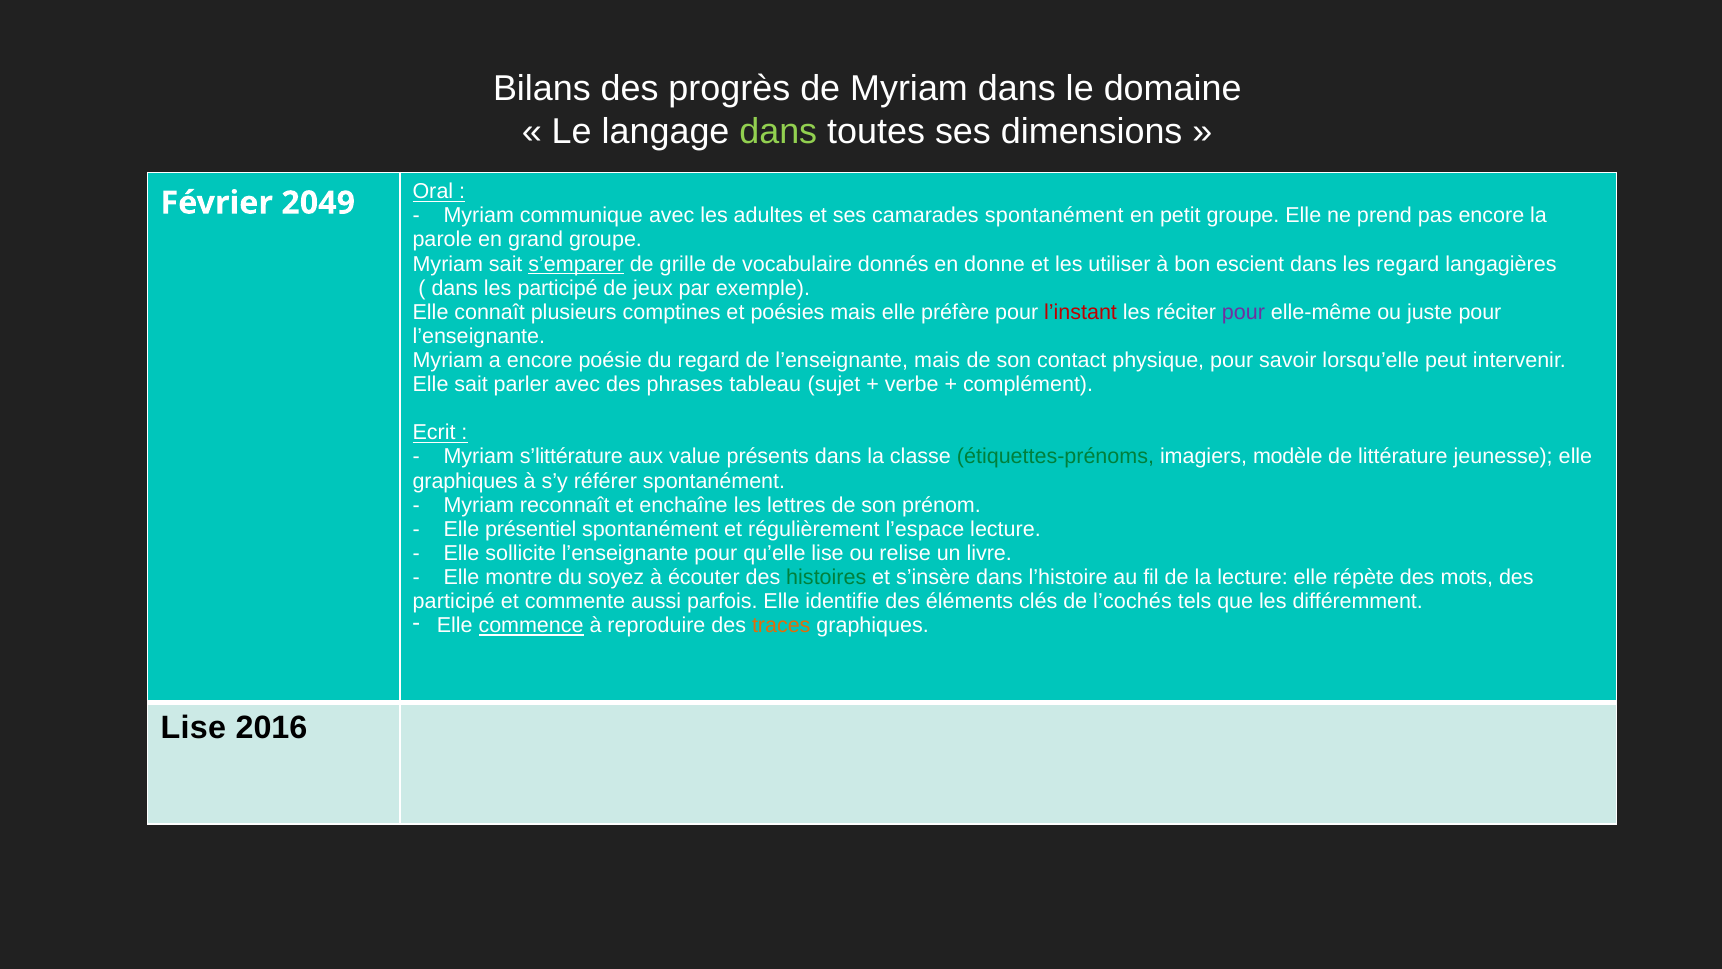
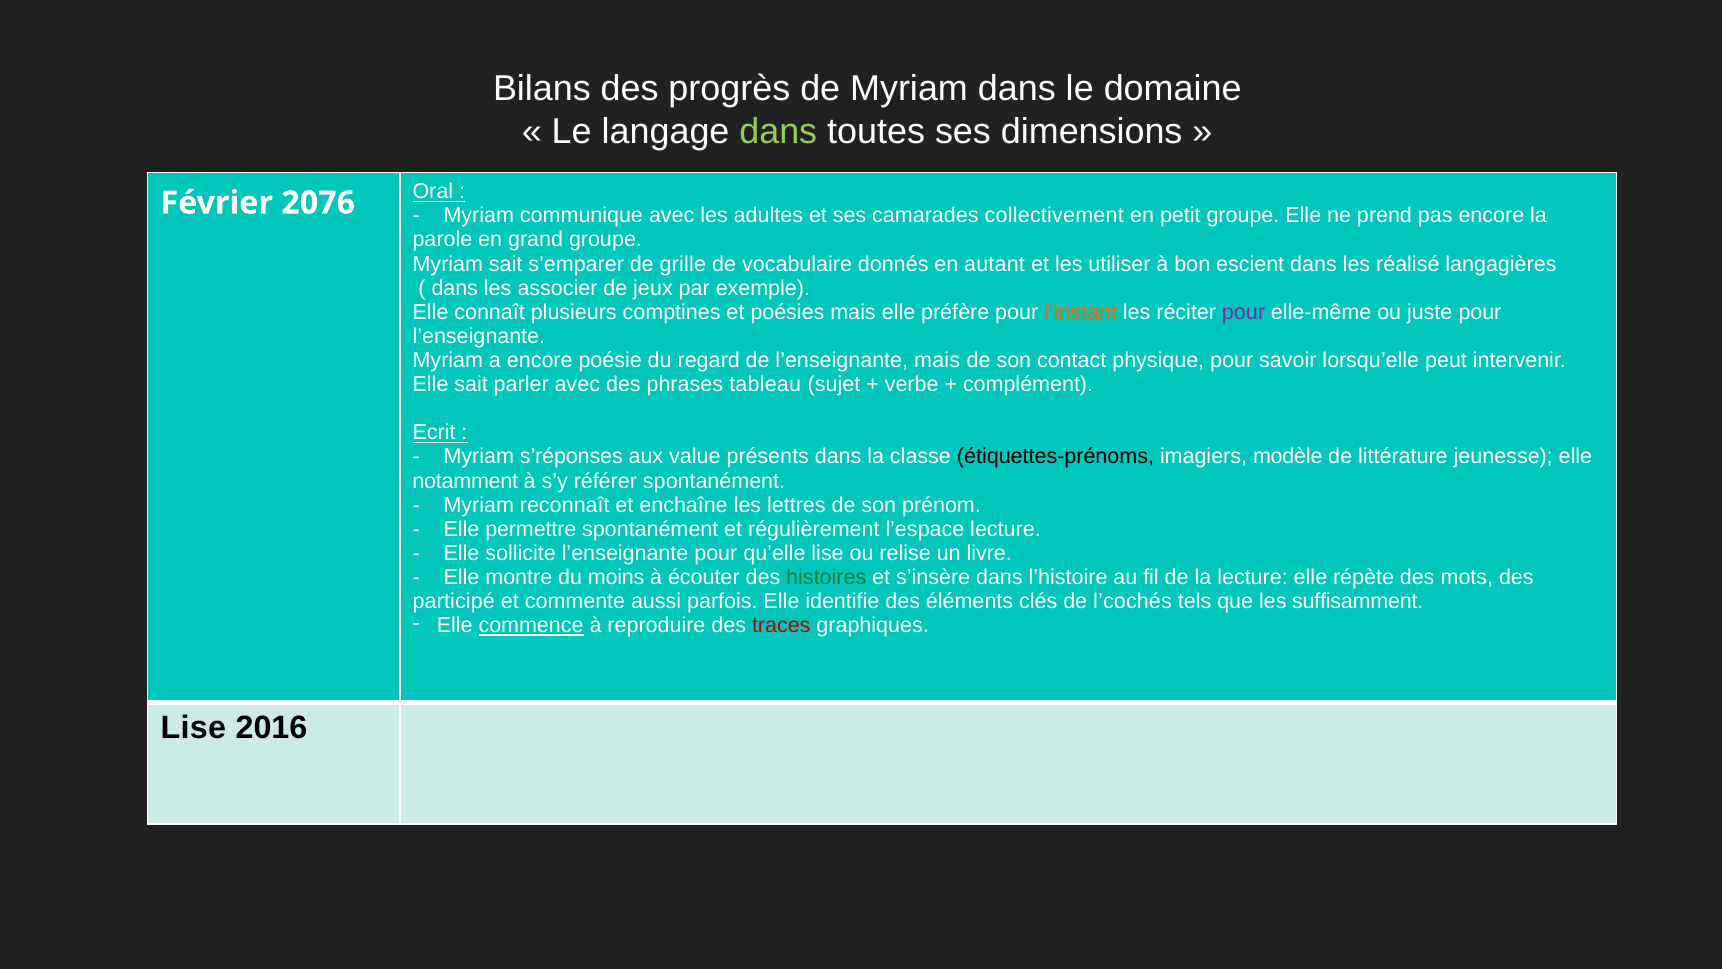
2049: 2049 -> 2076
camarades spontanément: spontanément -> collectivement
s’emparer underline: present -> none
donne: donne -> autant
les regard: regard -> réalisé
les participé: participé -> associer
l’instant colour: red -> orange
s’littérature: s’littérature -> s’réponses
étiquettes-prénoms colour: green -> black
graphiques at (465, 481): graphiques -> notamment
présentiel: présentiel -> permettre
soyez: soyez -> moins
différemment: différemment -> suffisamment
traces colour: orange -> red
